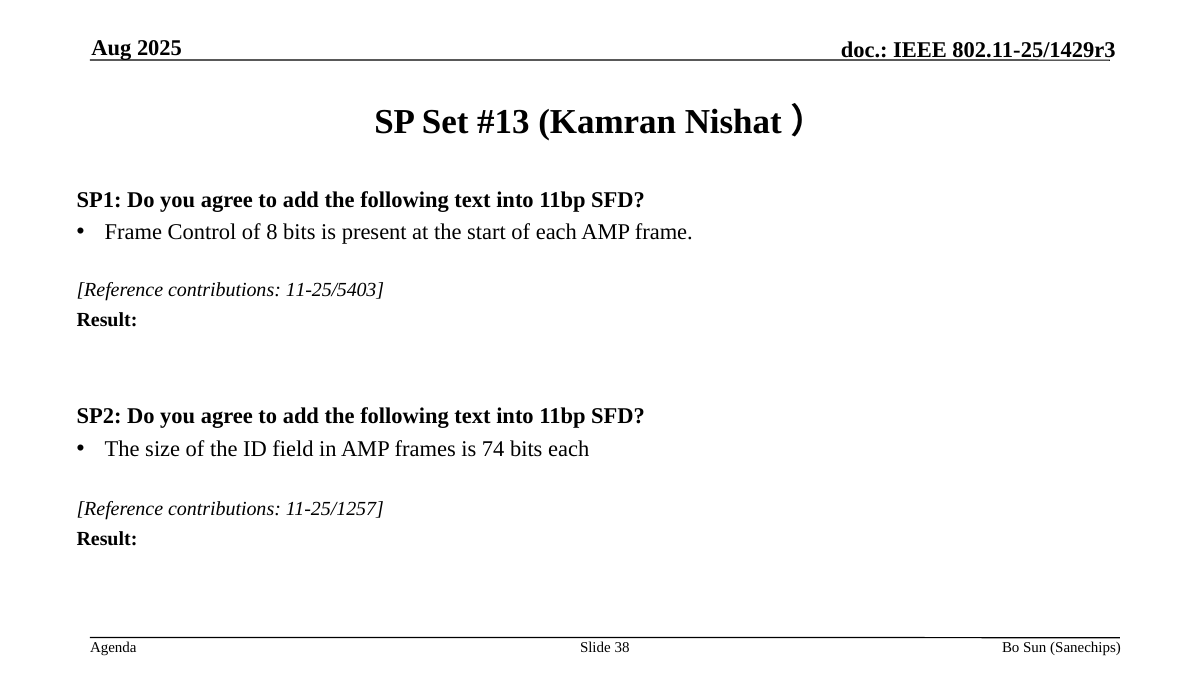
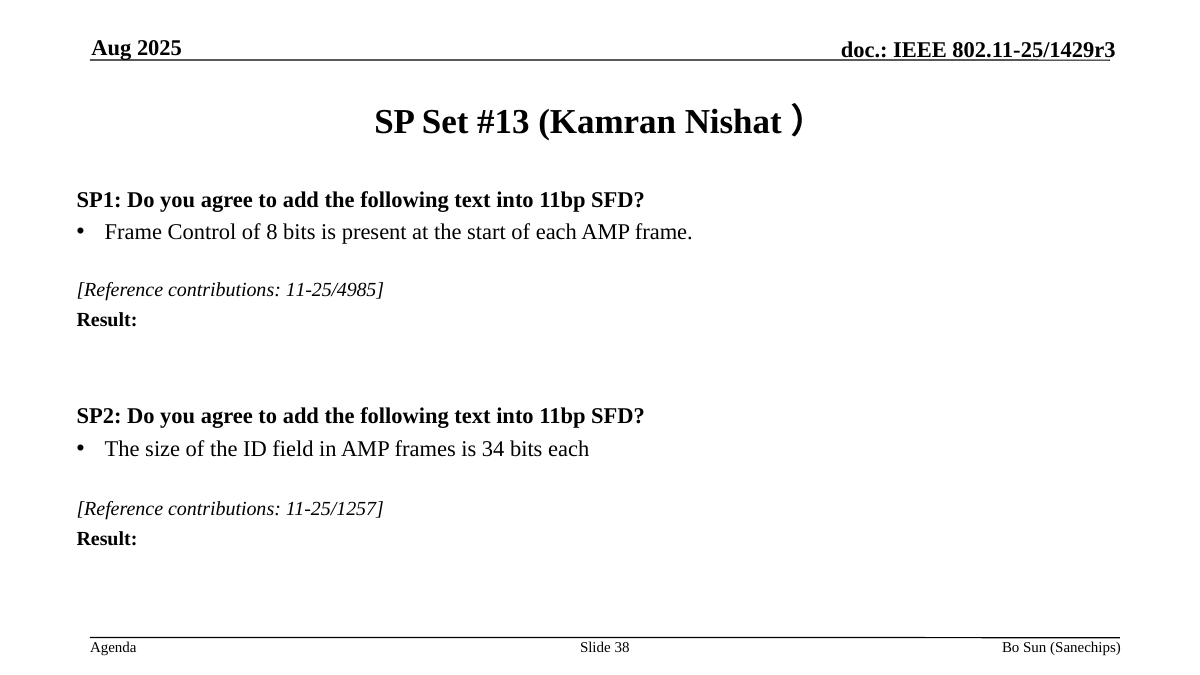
11-25/5403: 11-25/5403 -> 11-25/4985
74: 74 -> 34
